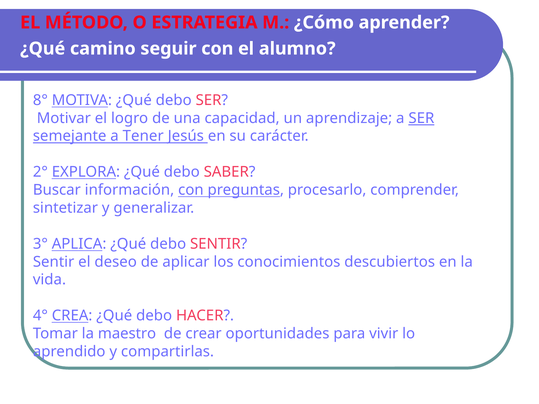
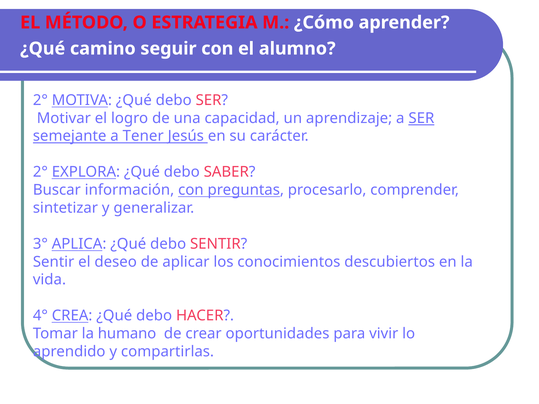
8° at (40, 100): 8° -> 2°
maestro: maestro -> humano
